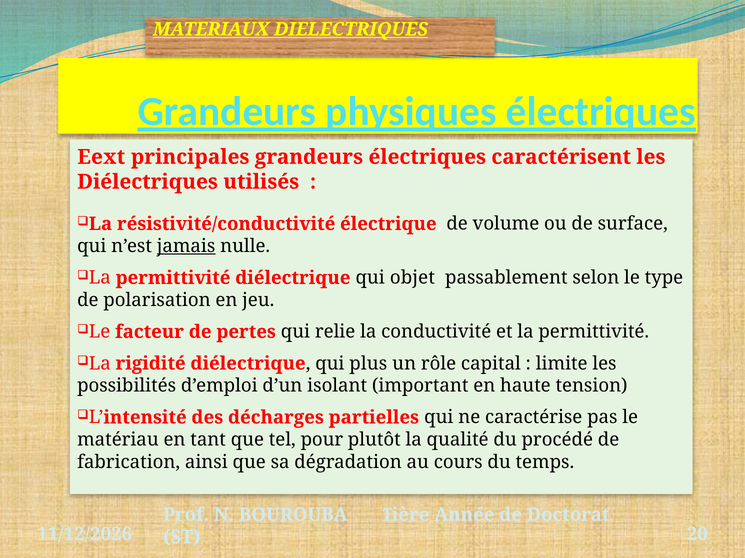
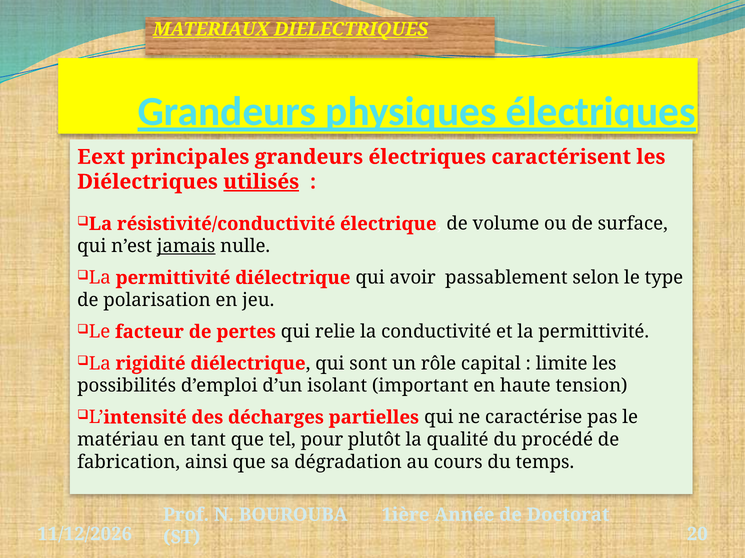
utilisés underline: none -> present
objet: objet -> avoir
plus: plus -> sont
